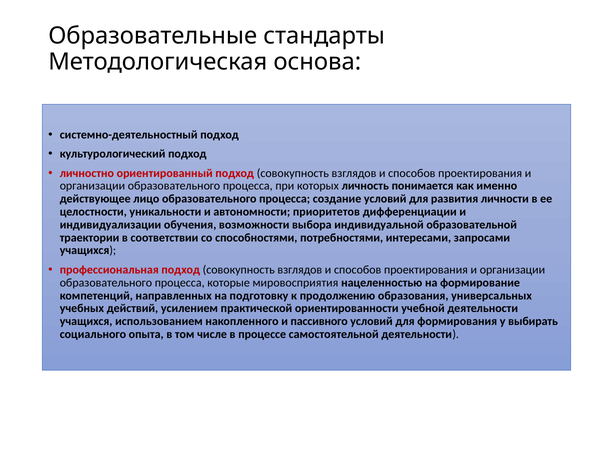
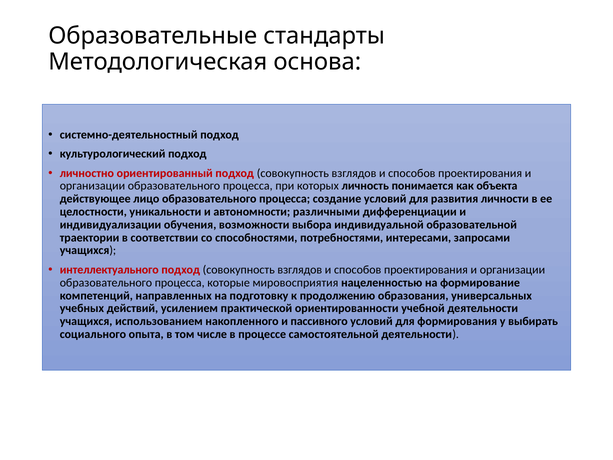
именно: именно -> объекта
приоритетов: приоритетов -> различными
профессиональная: профессиональная -> интеллектуального
